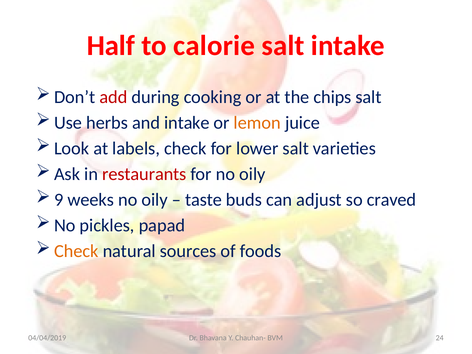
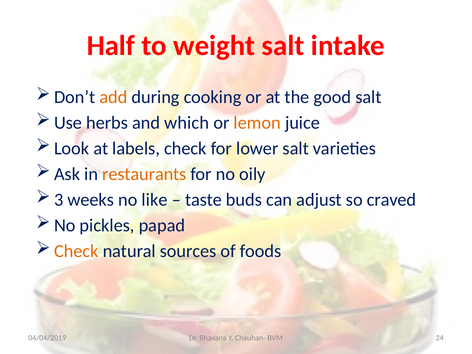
calorie: calorie -> weight
add colour: red -> orange
chips: chips -> good
and intake: intake -> which
restaurants colour: red -> orange
9: 9 -> 3
weeks no oily: oily -> like
